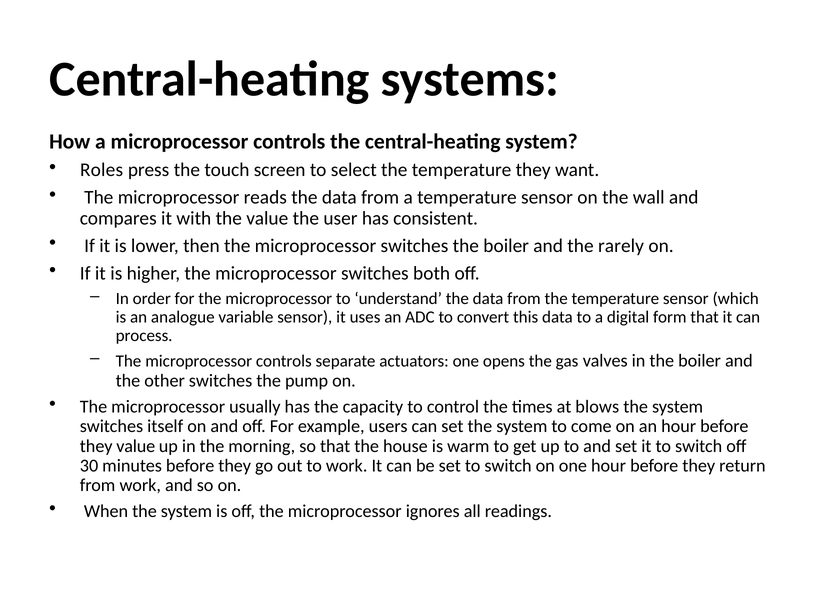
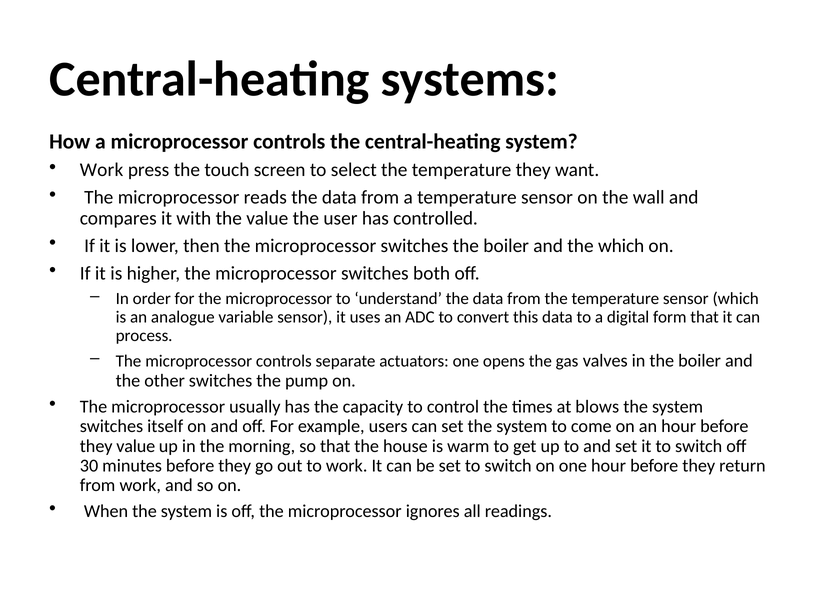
Roles at (102, 170): Roles -> Work
consistent: consistent -> controlled
the rarely: rarely -> which
